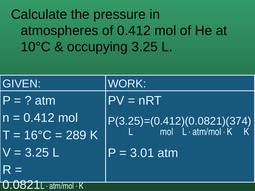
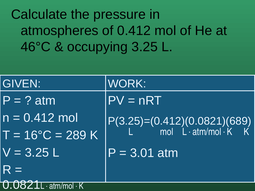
10°C: 10°C -> 46°C
P(3.25)=(0.412)(0.0821)(374: P(3.25)=(0.412)(0.0821)(374 -> P(3.25)=(0.412)(0.0821)(689
